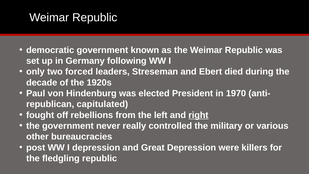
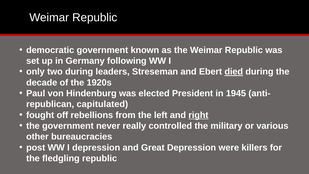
two forced: forced -> during
died underline: none -> present
1970: 1970 -> 1945
